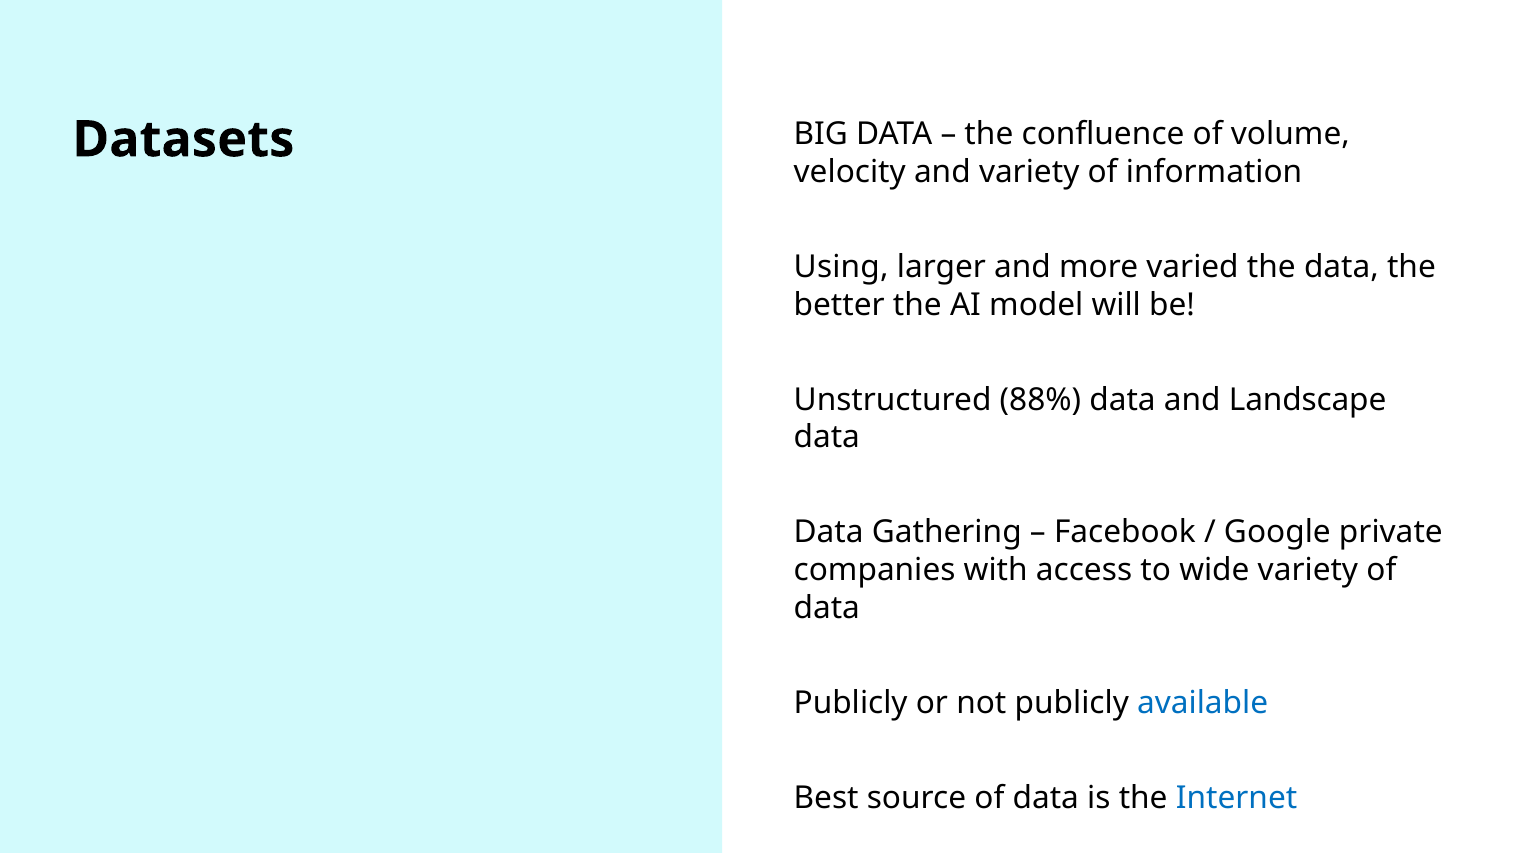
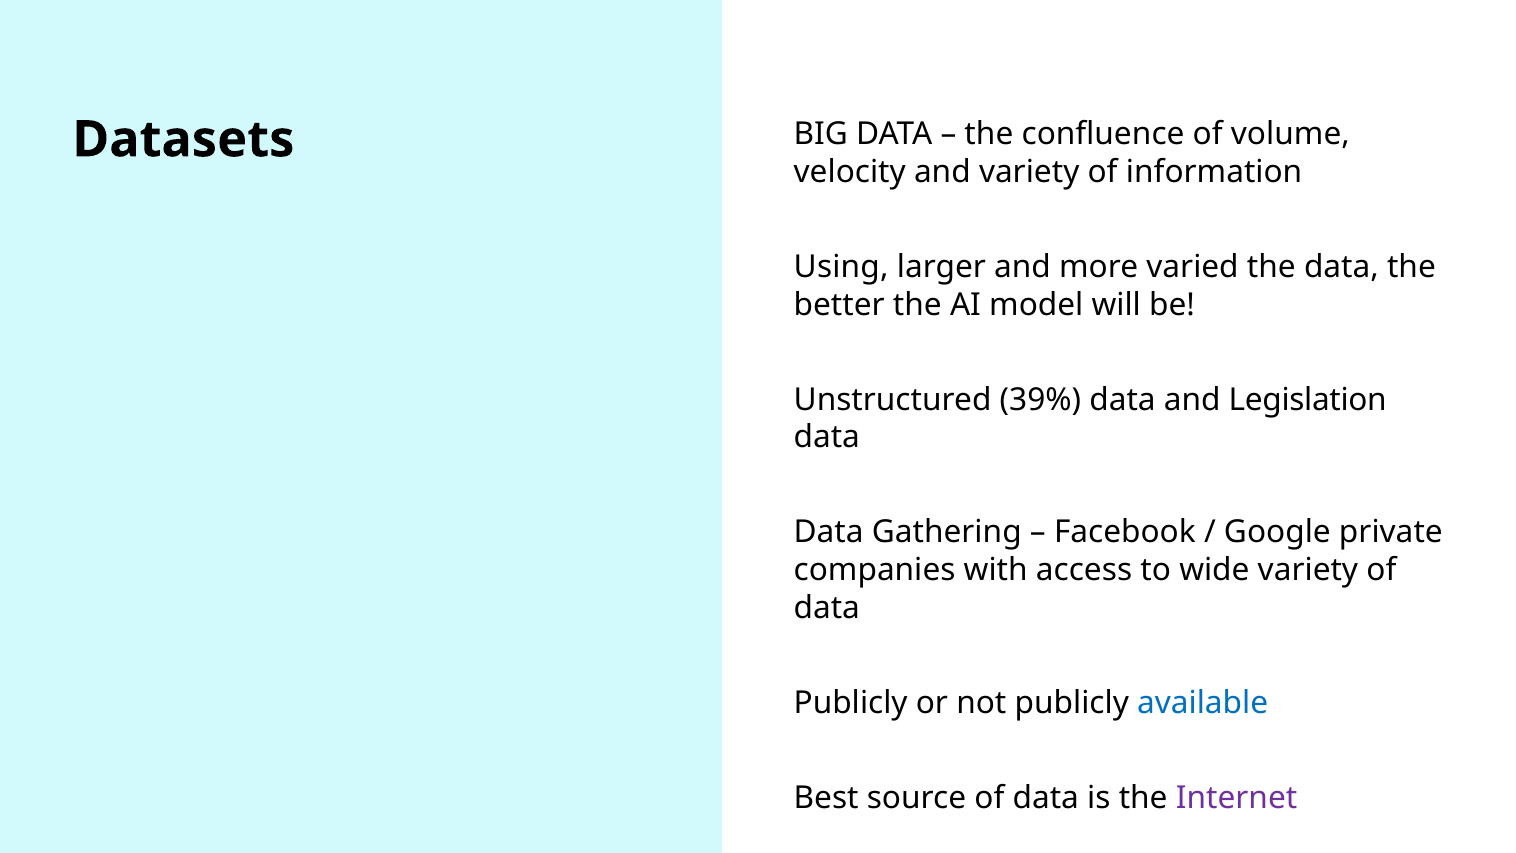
88%: 88% -> 39%
Landscape: Landscape -> Legislation
Internet colour: blue -> purple
